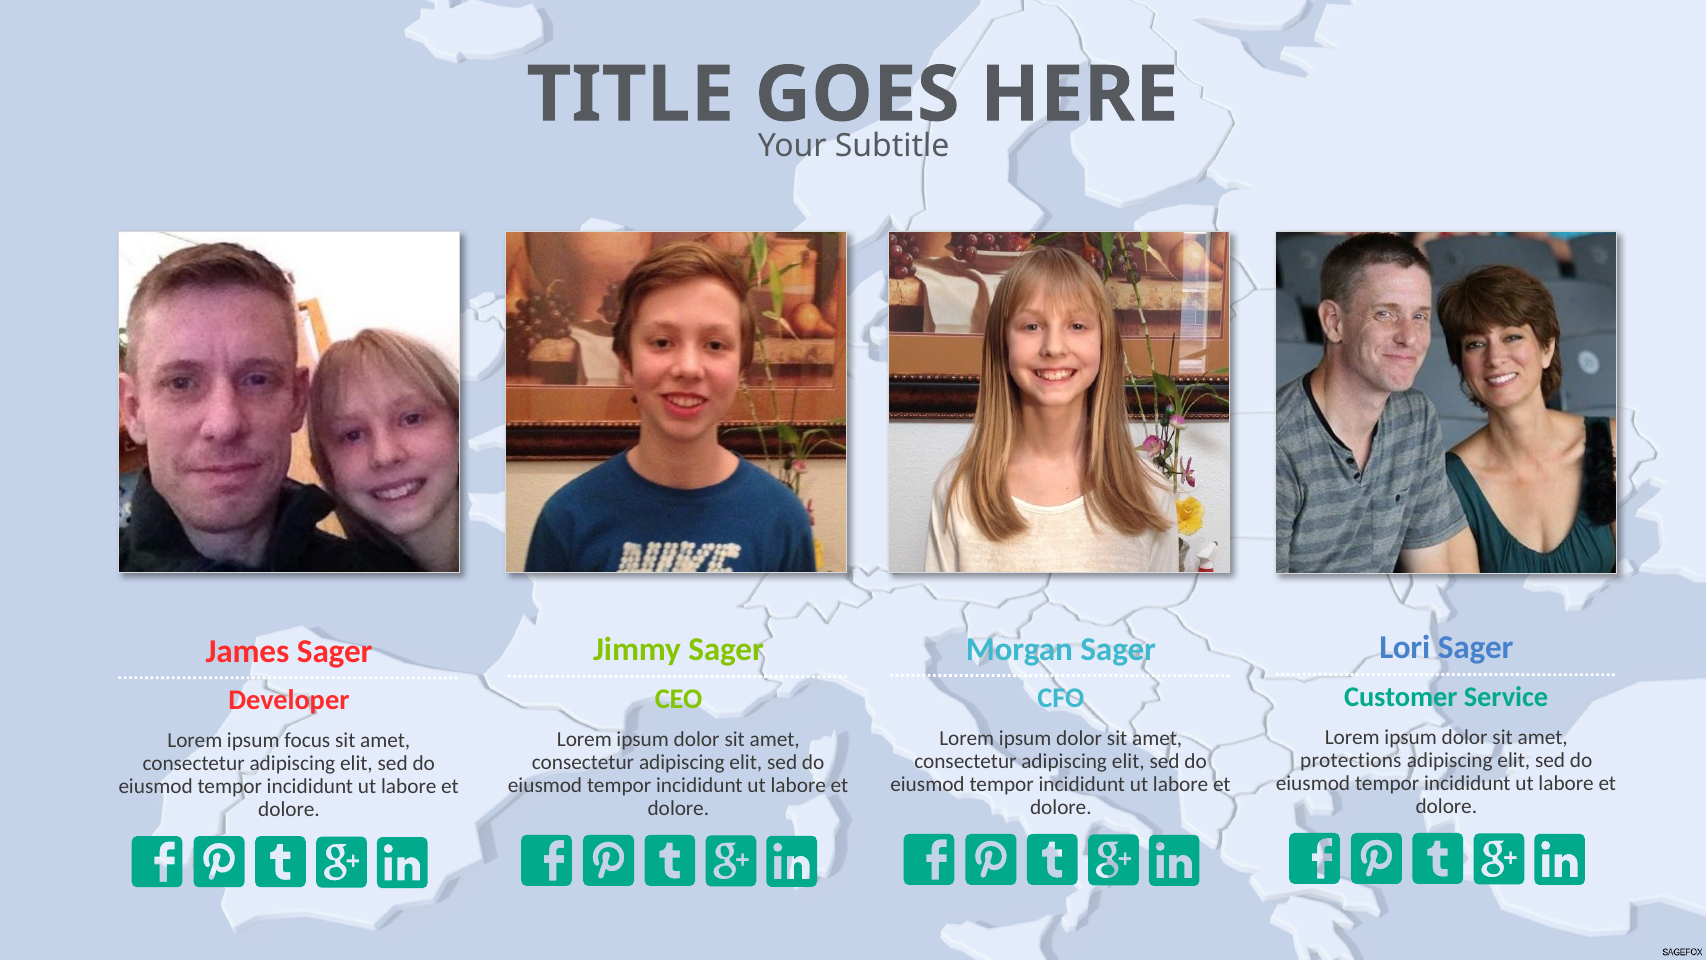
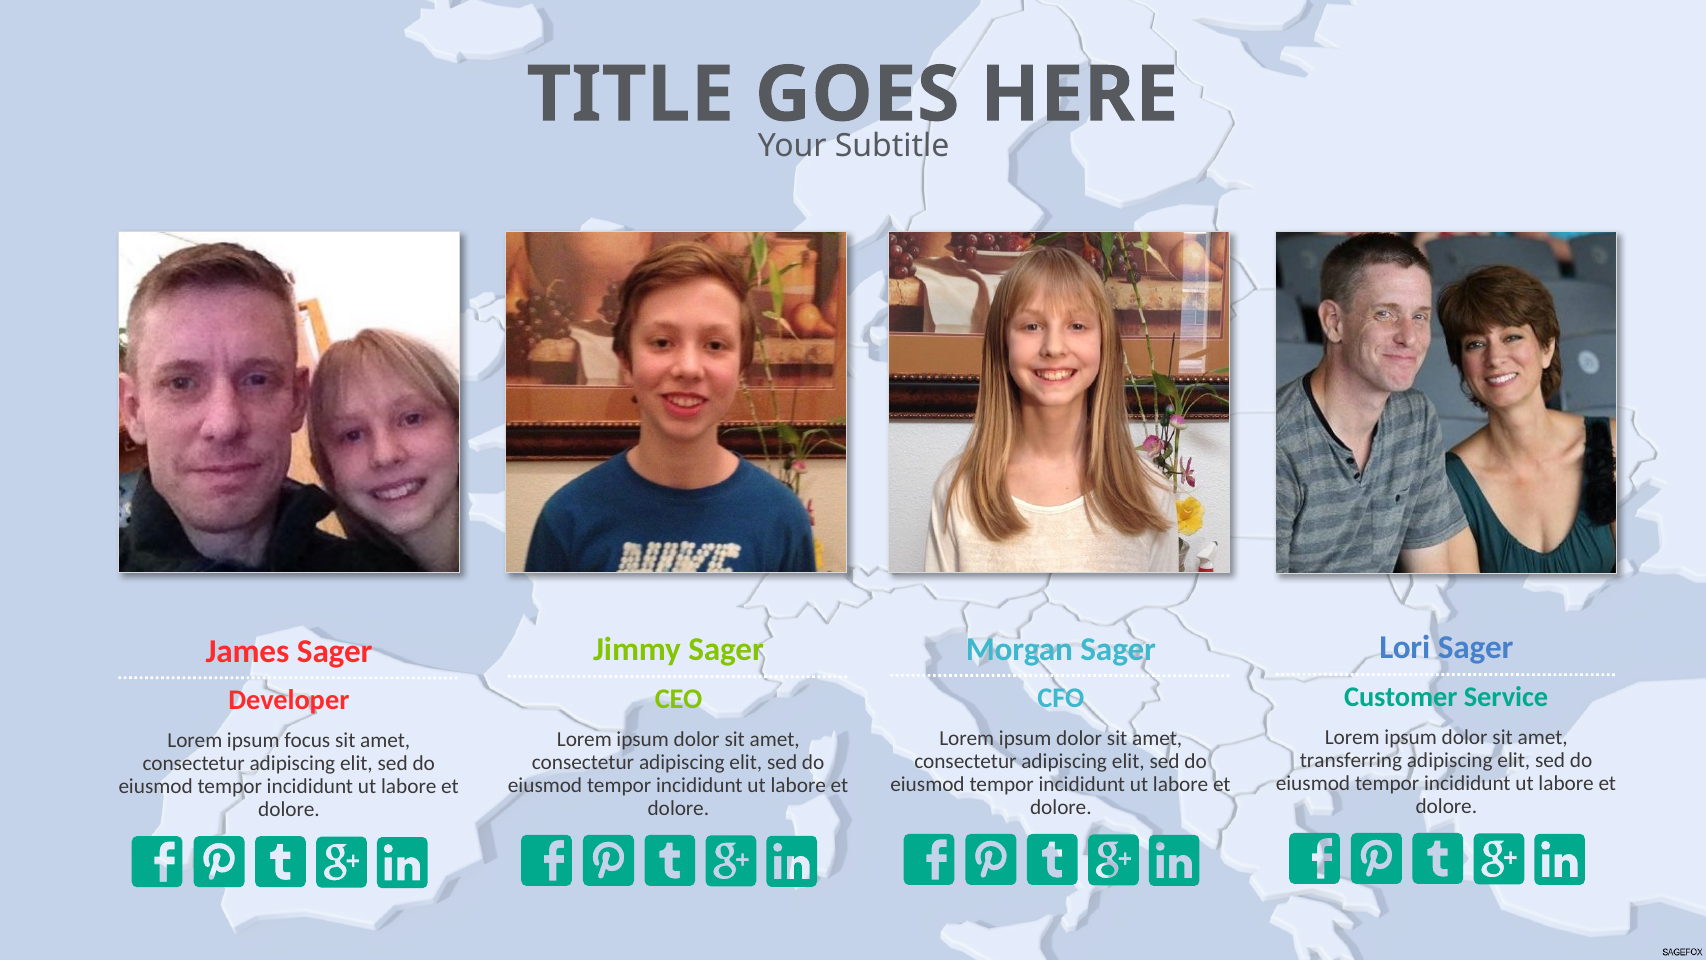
protections: protections -> transferring
